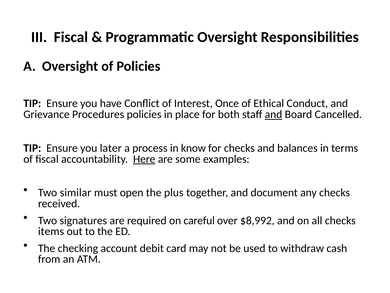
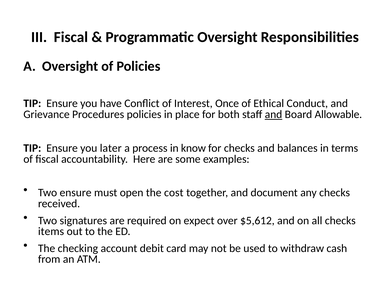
Cancelled: Cancelled -> Allowable
Here underline: present -> none
Two similar: similar -> ensure
plus: plus -> cost
careful: careful -> expect
$8,992: $8,992 -> $5,612
